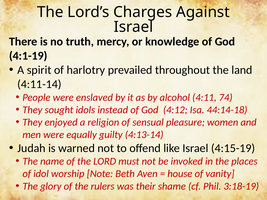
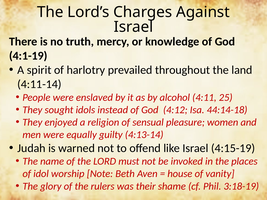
74: 74 -> 25
